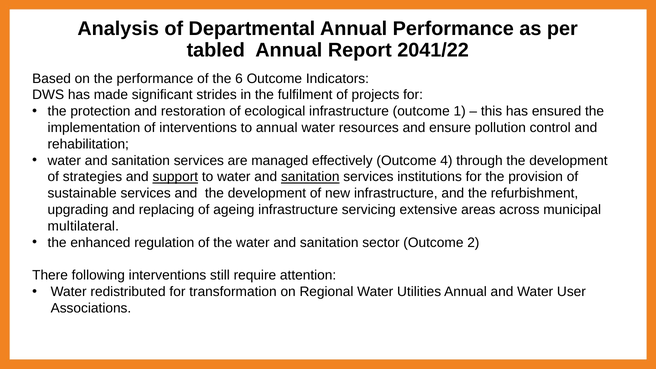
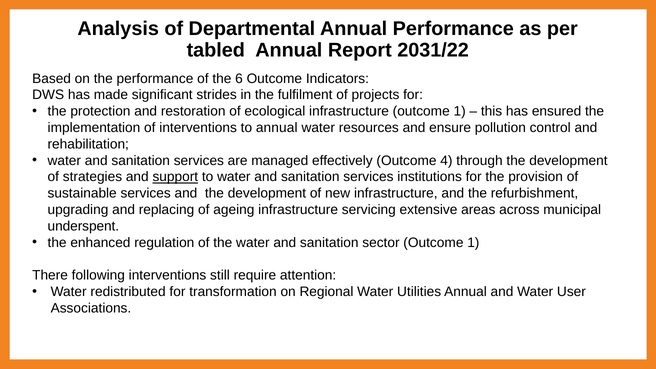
2041/22: 2041/22 -> 2031/22
sanitation at (310, 177) underline: present -> none
multilateral: multilateral -> underspent
sector Outcome 2: 2 -> 1
